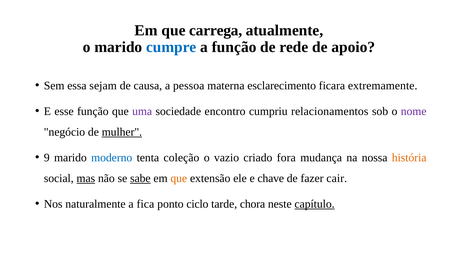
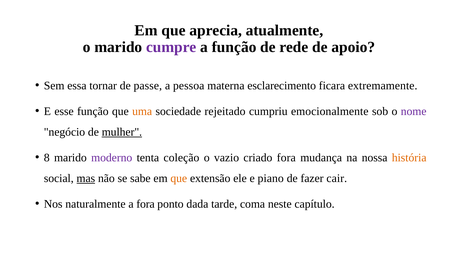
carrega: carrega -> aprecia
cumpre colour: blue -> purple
sejam: sejam -> tornar
causa: causa -> passe
uma colour: purple -> orange
encontro: encontro -> rejeitado
relacionamentos: relacionamentos -> emocionalmente
9: 9 -> 8
moderno colour: blue -> purple
sabe underline: present -> none
chave: chave -> piano
a fica: fica -> fora
ciclo: ciclo -> dada
chora: chora -> coma
capítulo underline: present -> none
